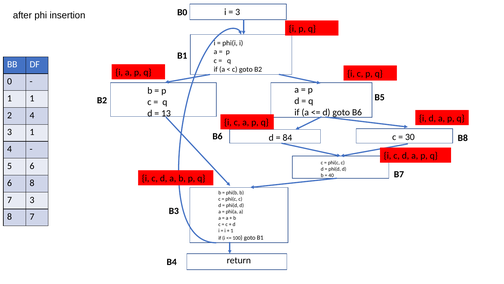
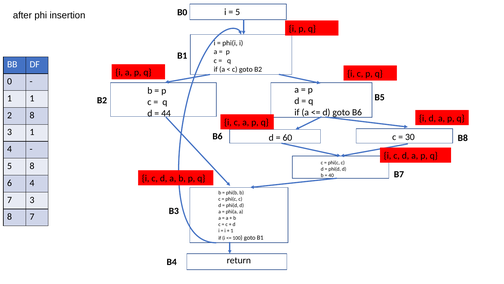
3 at (238, 12): 3 -> 5
13: 13 -> 44
2 4: 4 -> 8
84: 84 -> 60
5 6: 6 -> 8
6 8: 8 -> 4
